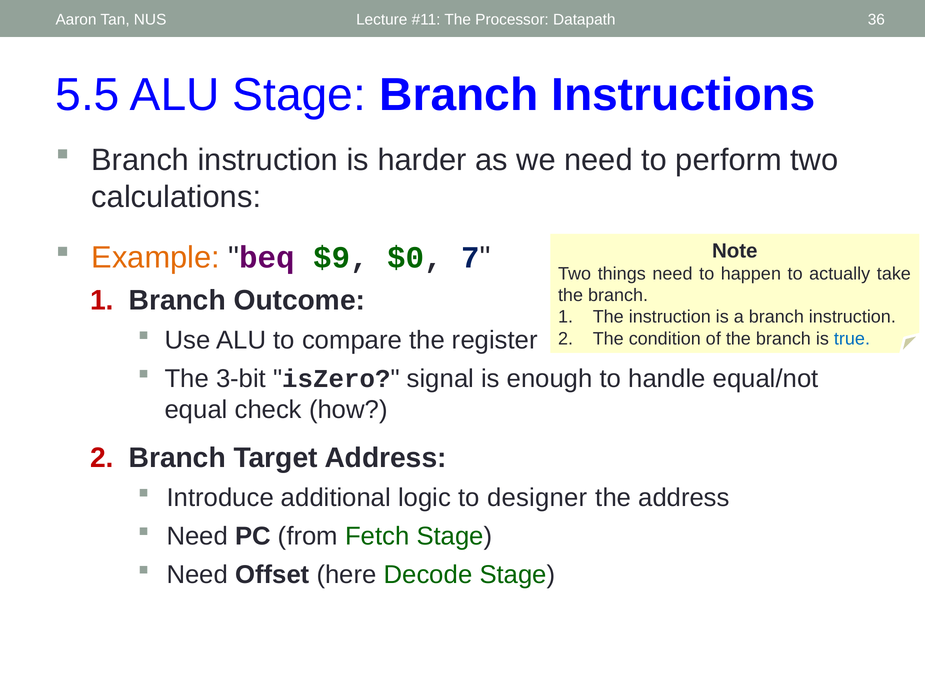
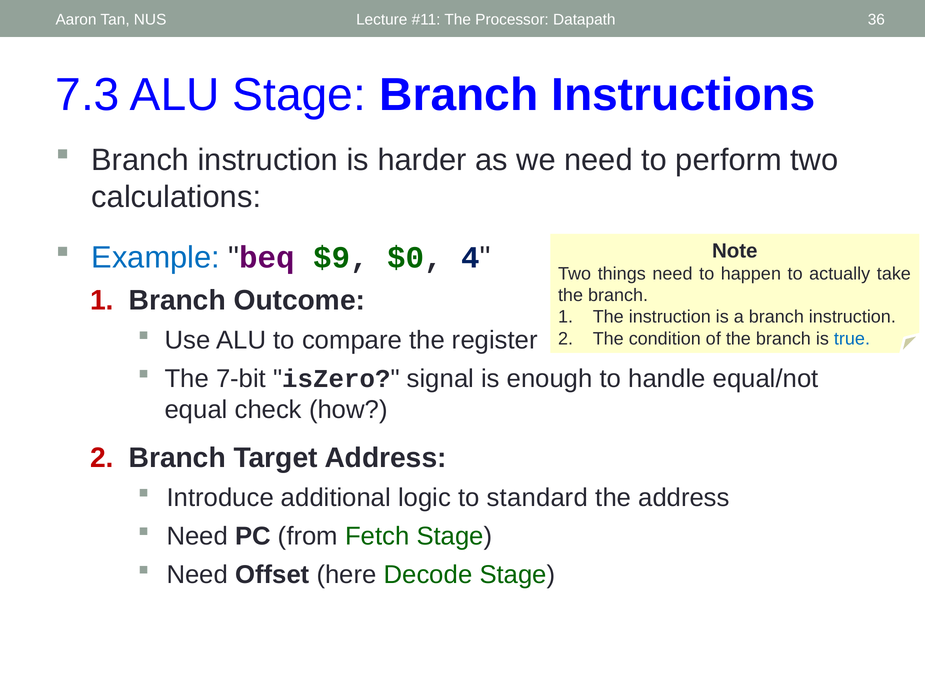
5.5: 5.5 -> 7.3
Example colour: orange -> blue
7: 7 -> 4
3-bit: 3-bit -> 7-bit
designer: designer -> standard
